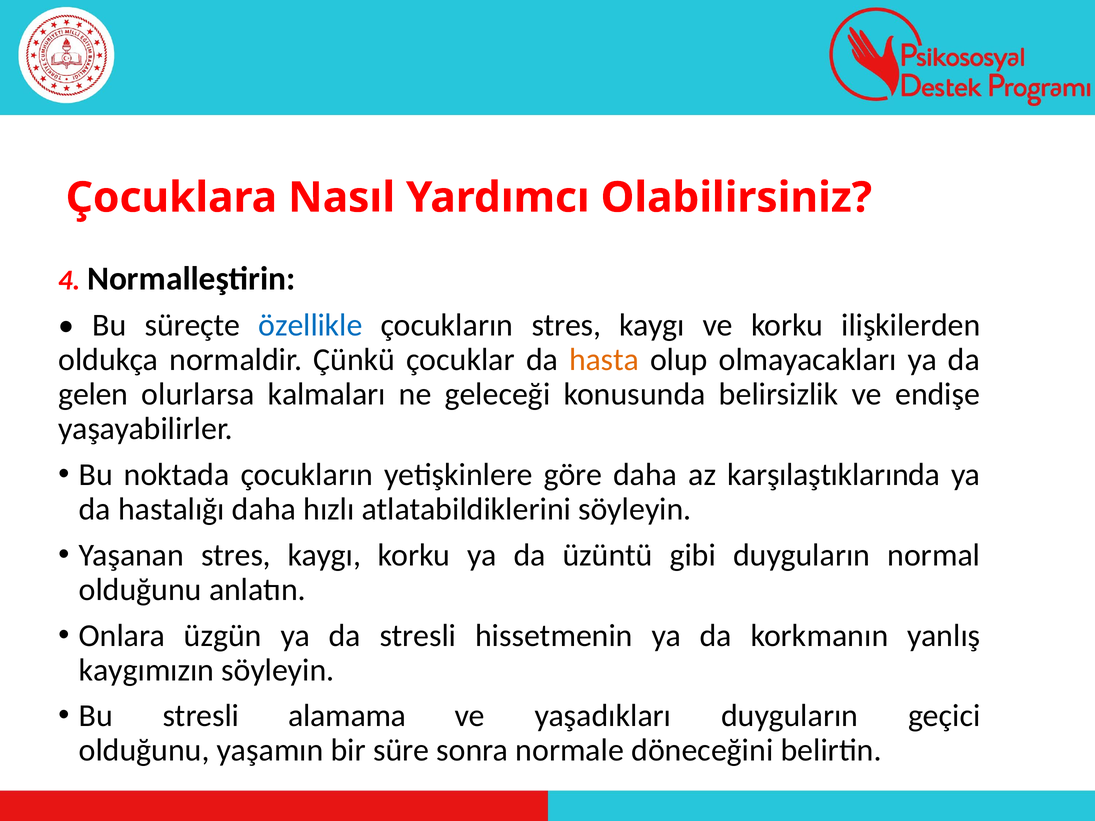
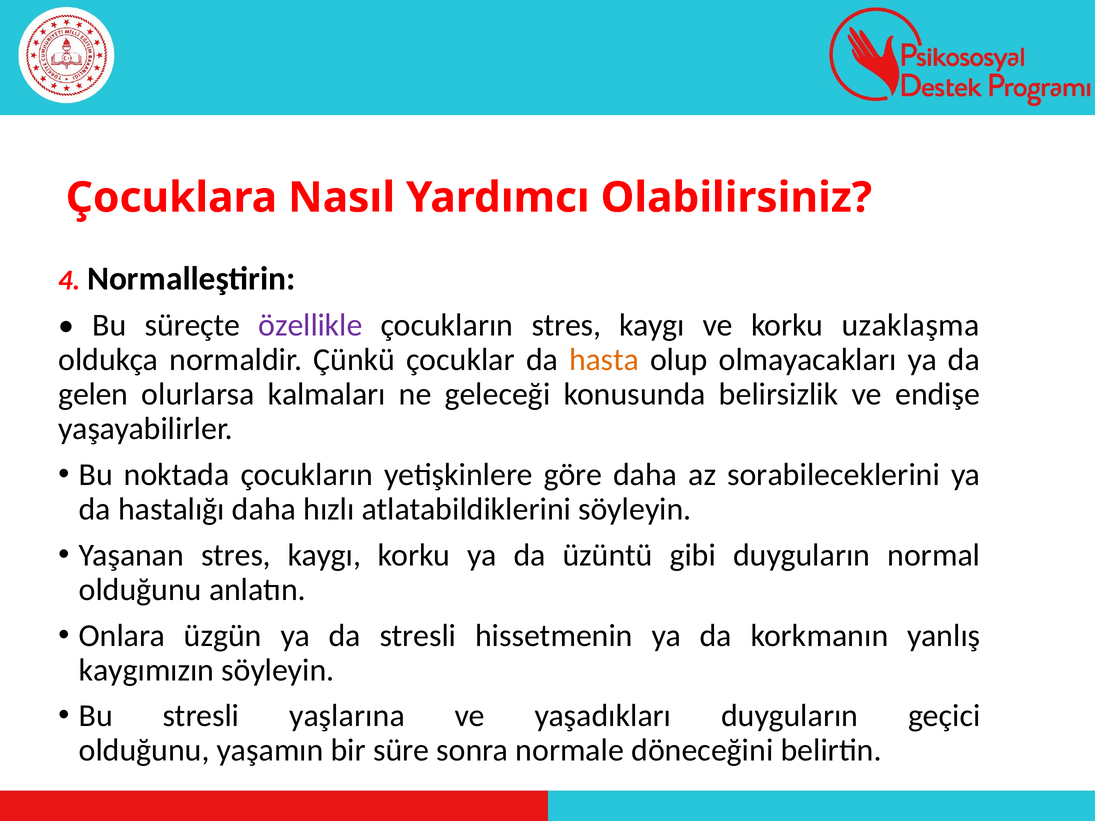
özellikle colour: blue -> purple
ilişkilerden: ilişkilerden -> uzaklaşma
karşılaştıklarında: karşılaştıklarında -> sorabileceklerini
alamama: alamama -> yaşlarına
